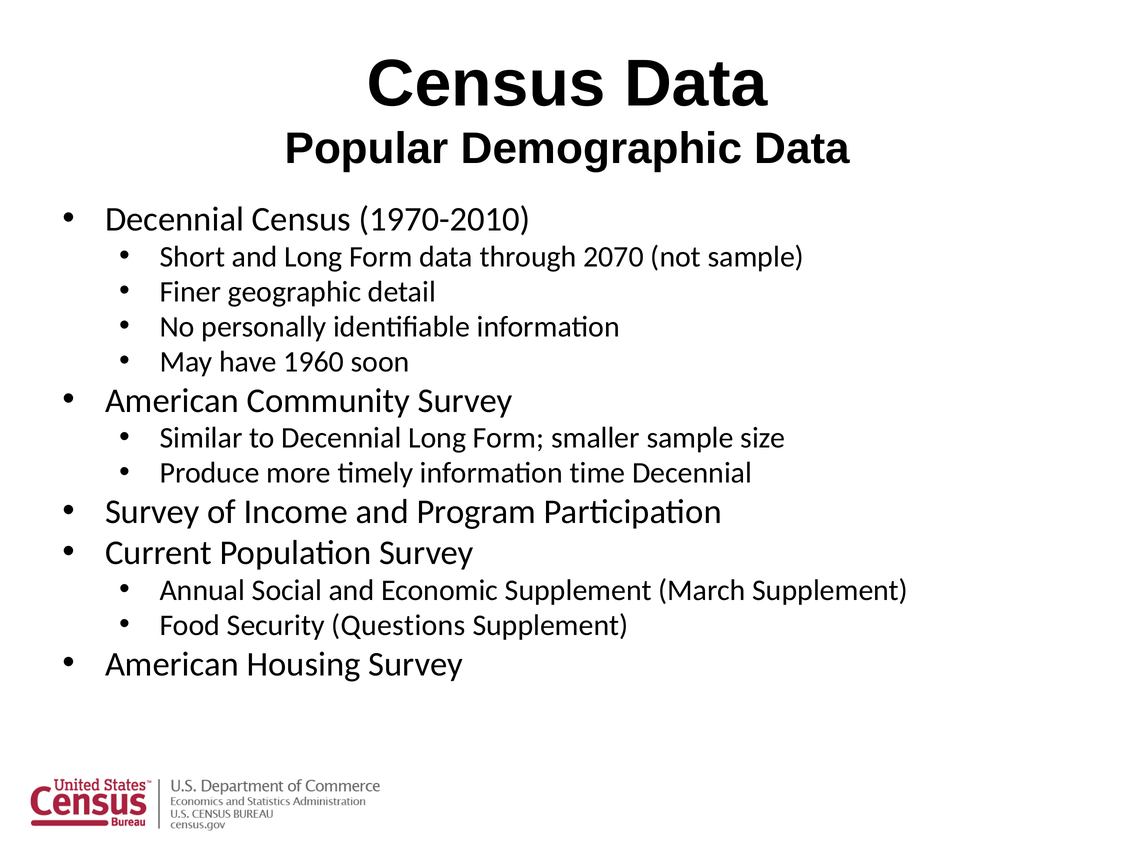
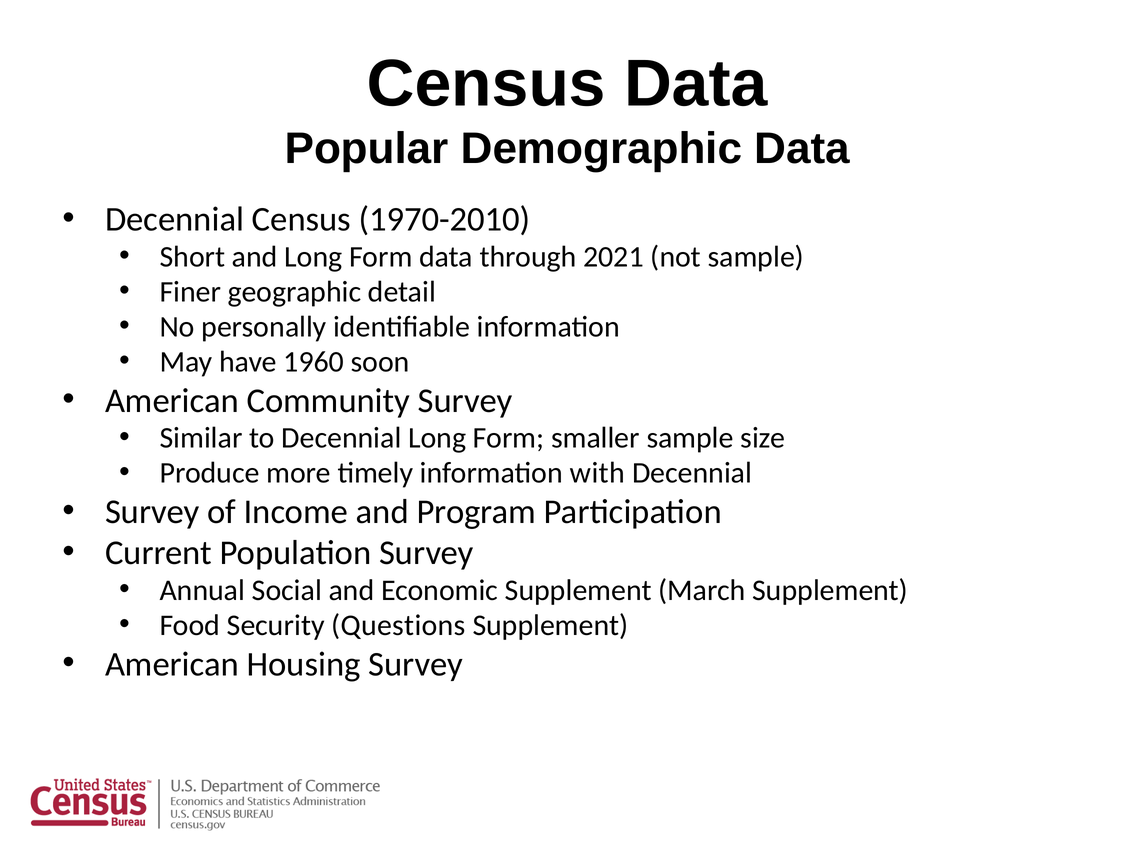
2070: 2070 -> 2021
time: time -> with
